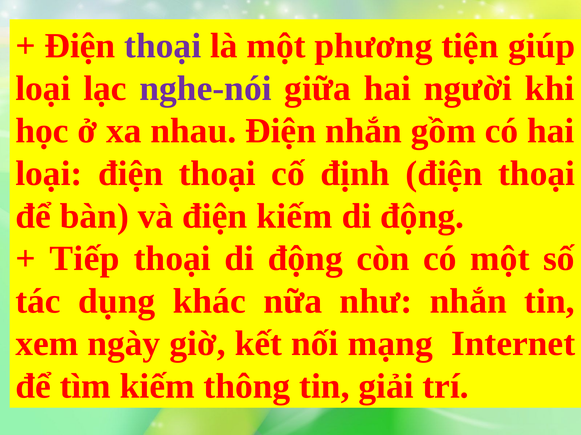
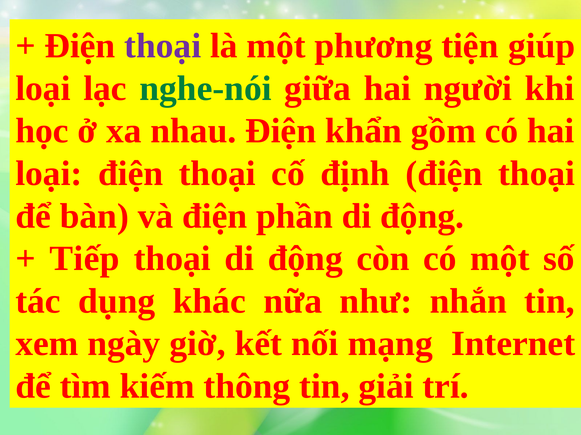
nghe-nói colour: purple -> green
Điện nhắn: nhắn -> khẩn
điện kiếm: kiếm -> phần
